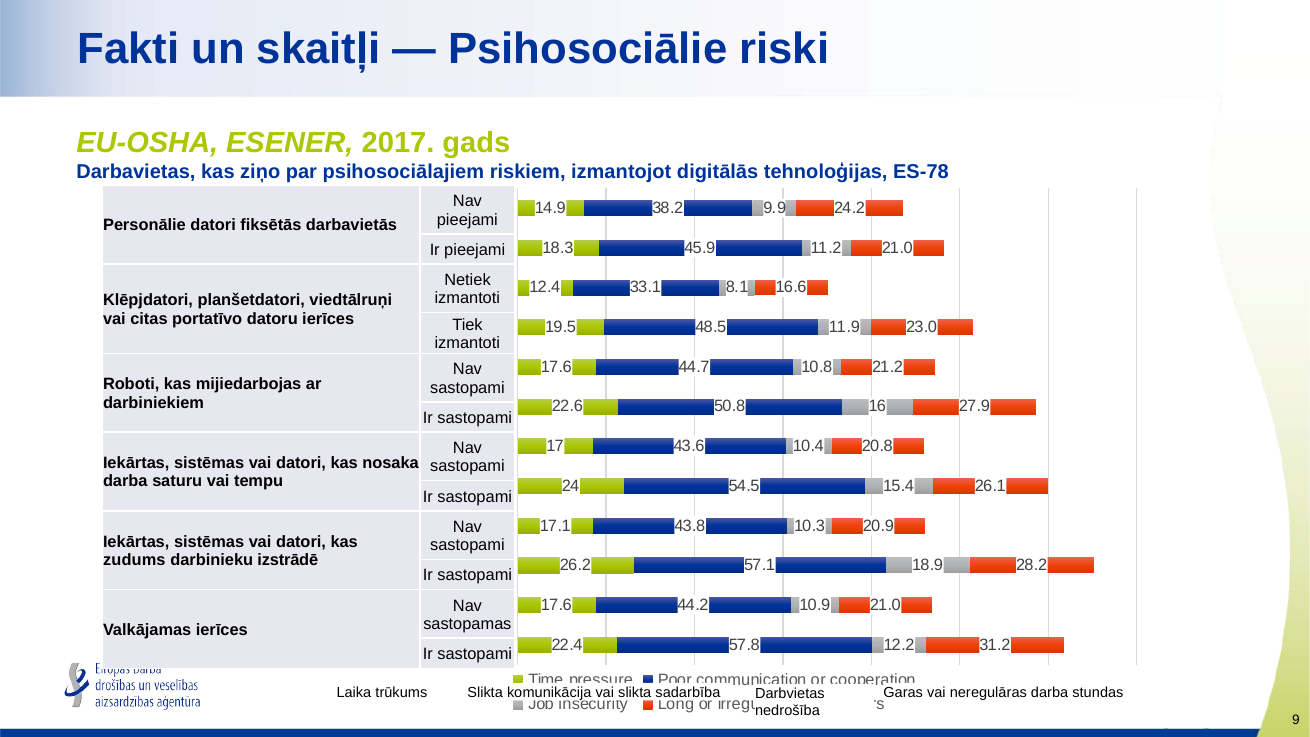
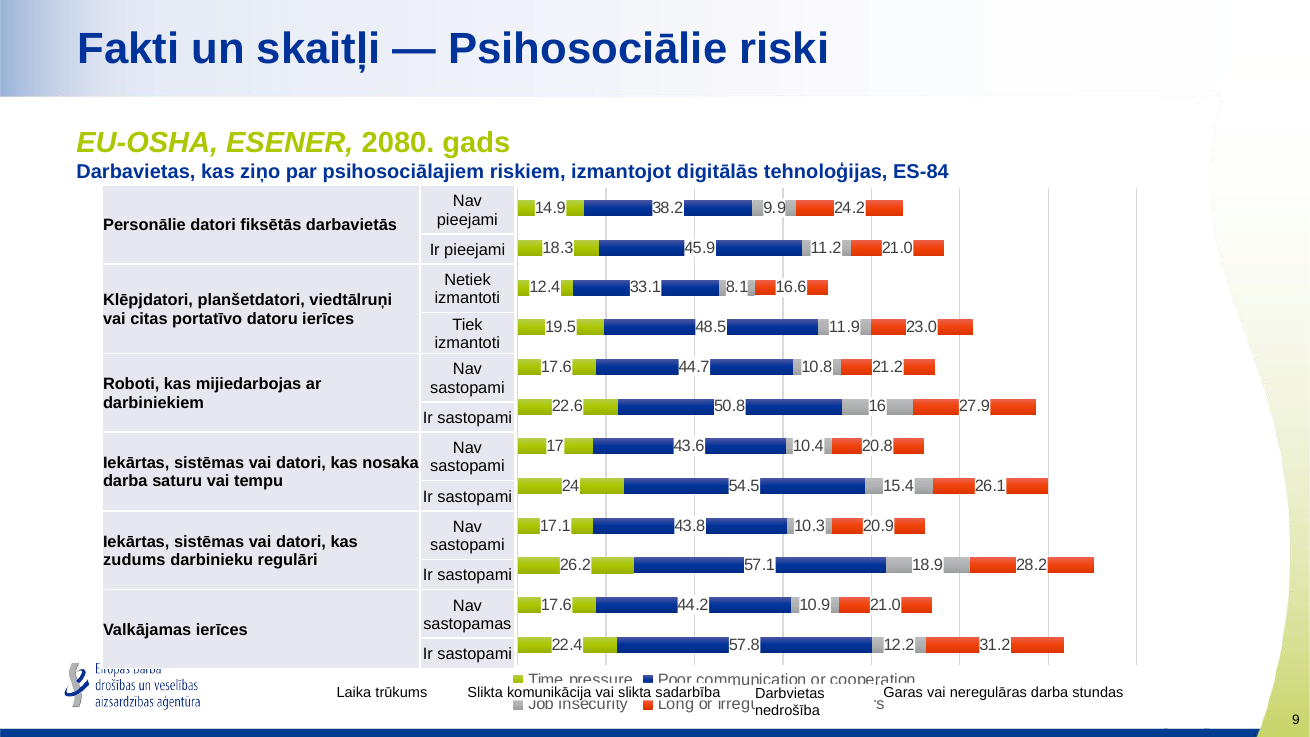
2017: 2017 -> 2080
ES-78: ES-78 -> ES-84
izstrādē: izstrādē -> regulāri
